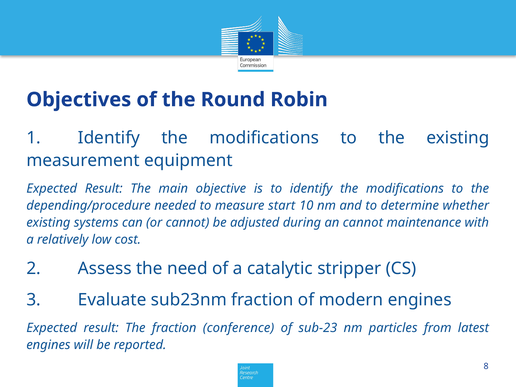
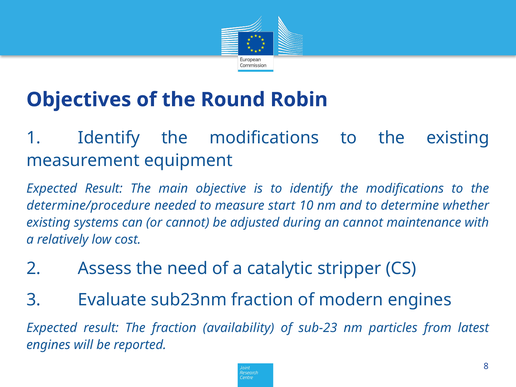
depending/procedure: depending/procedure -> determine/procedure
conference: conference -> availability
